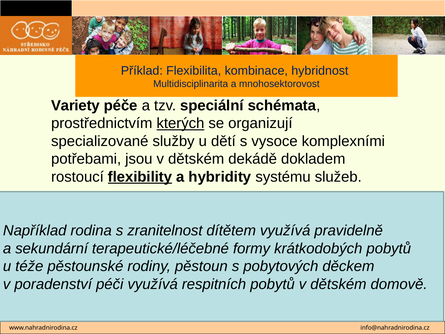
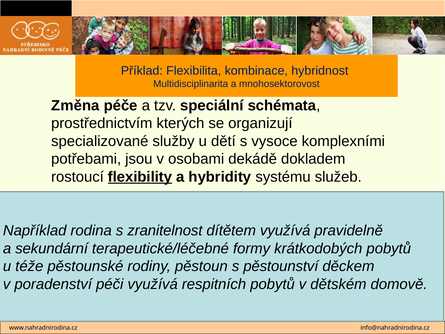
Variety: Variety -> Změna
kterých underline: present -> none
jsou v dětském: dětském -> osobami
pobytových: pobytových -> pěstounství
